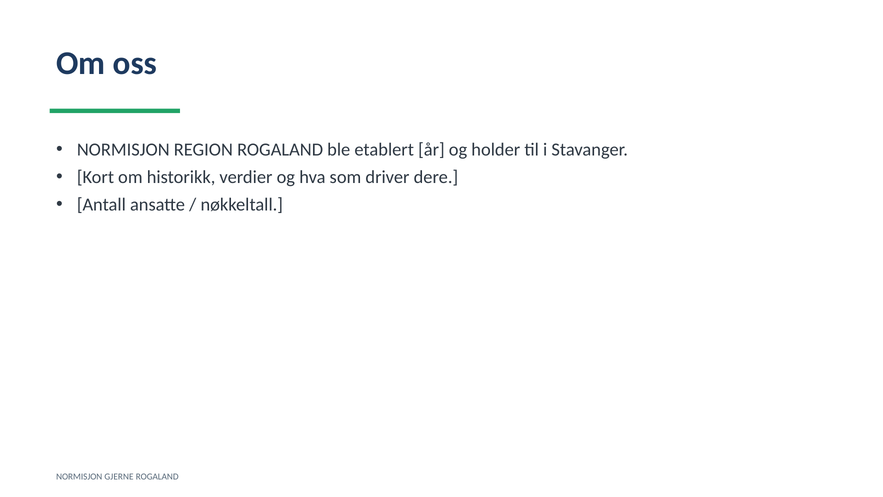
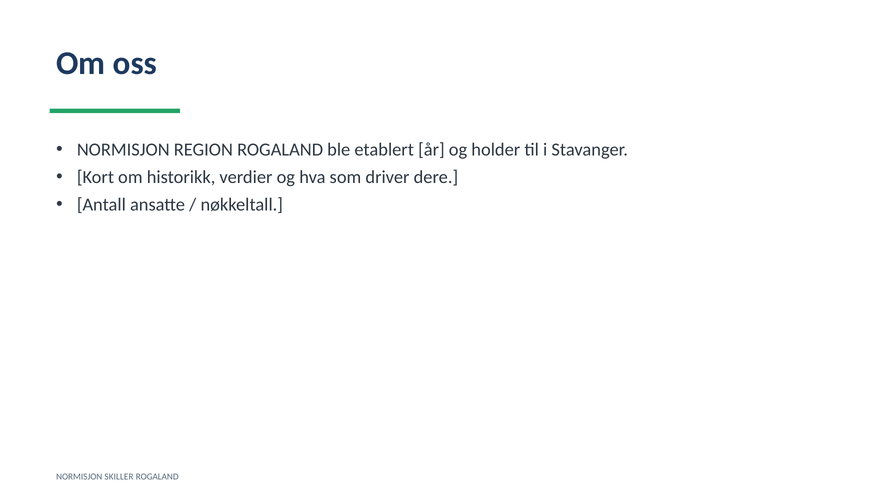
GJERNE: GJERNE -> SKILLER
